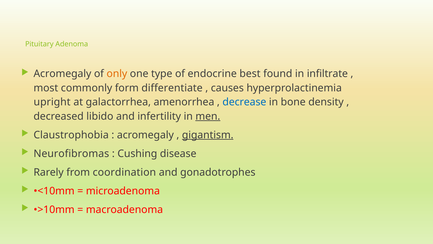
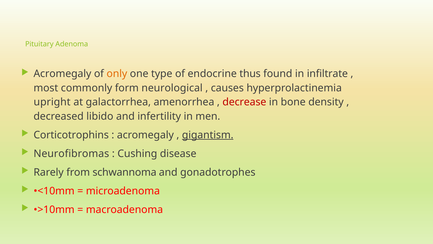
best: best -> thus
differentiate: differentiate -> neurological
decrease colour: blue -> red
men underline: present -> none
Claustrophobia: Claustrophobia -> Corticotrophins
coordination: coordination -> schwannoma
